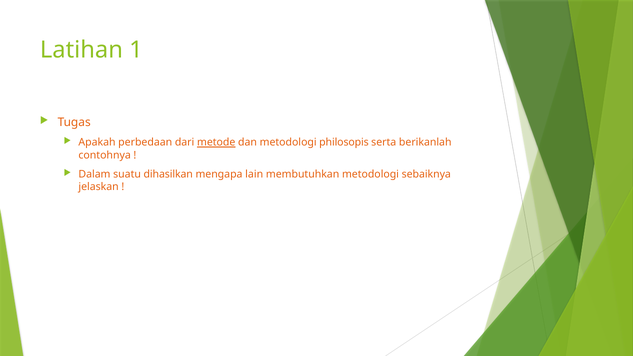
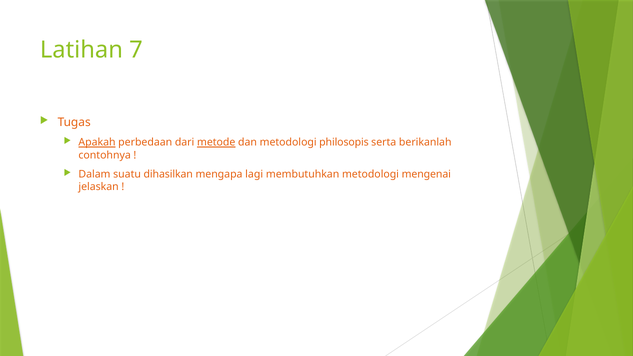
1: 1 -> 7
Apakah underline: none -> present
lain: lain -> lagi
sebaiknya: sebaiknya -> mengenai
